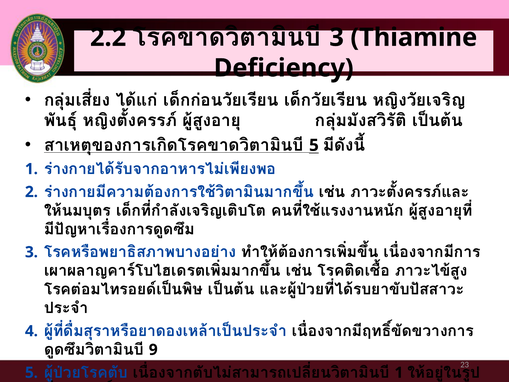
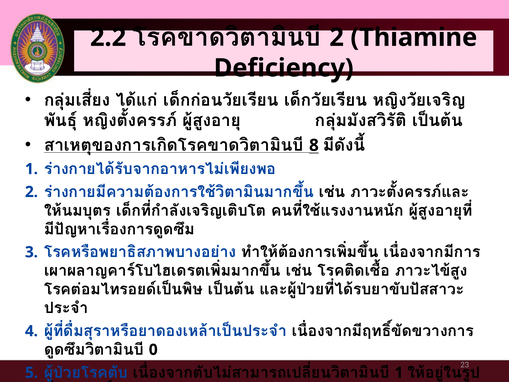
3 at (337, 37): 3 -> 2
5 at (314, 145): 5 -> 8
9 at (153, 350): 9 -> 0
